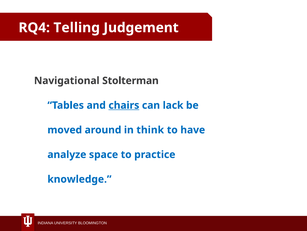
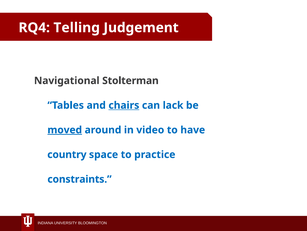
moved underline: none -> present
think: think -> video
analyze: analyze -> country
knowledge: knowledge -> constraints
